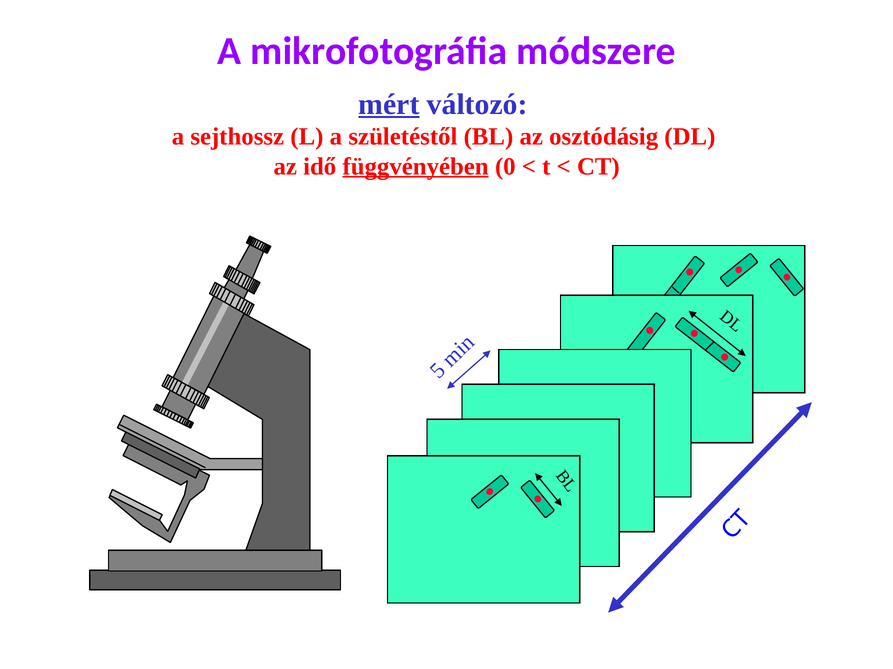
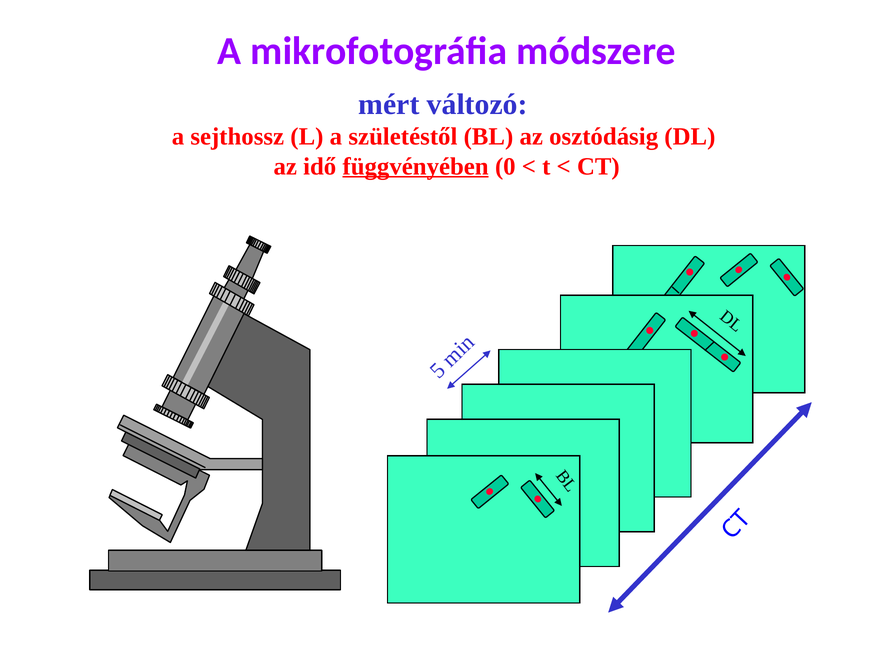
mért underline: present -> none
